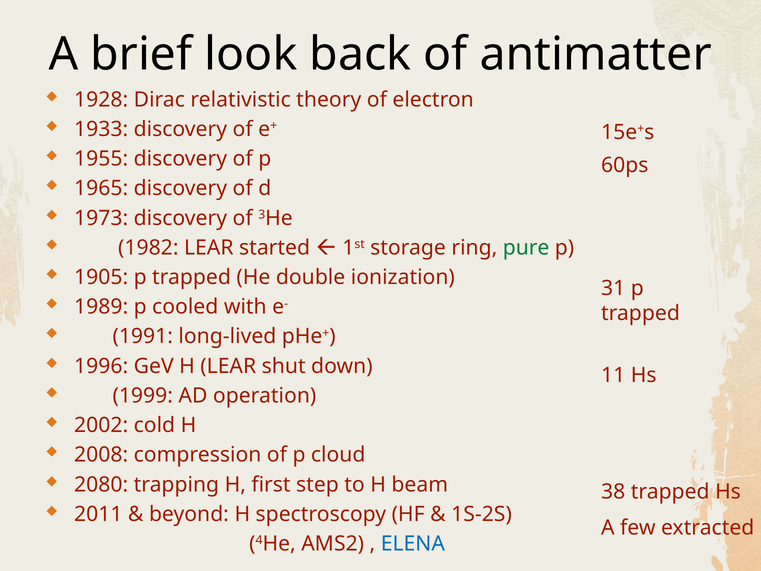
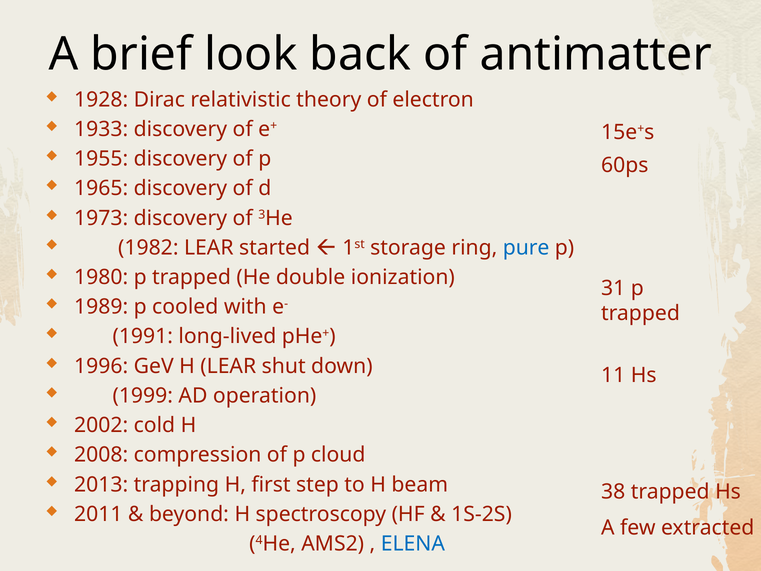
pure colour: green -> blue
1905: 1905 -> 1980
2080: 2080 -> 2013
